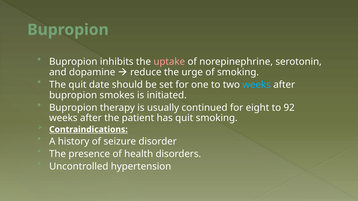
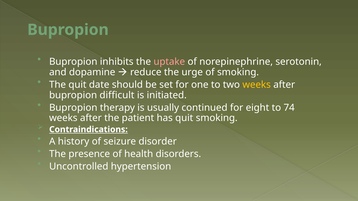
weeks at (257, 85) colour: light blue -> yellow
smokes: smokes -> difficult
92: 92 -> 74
